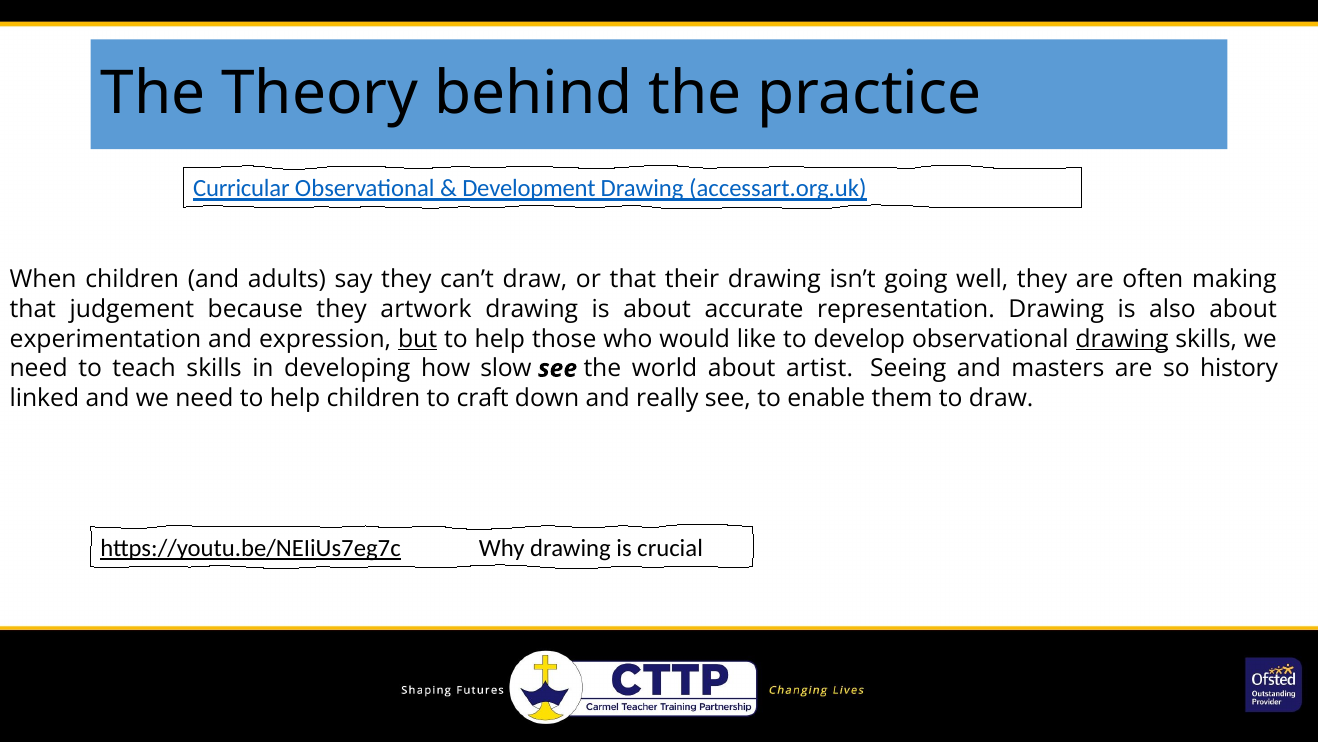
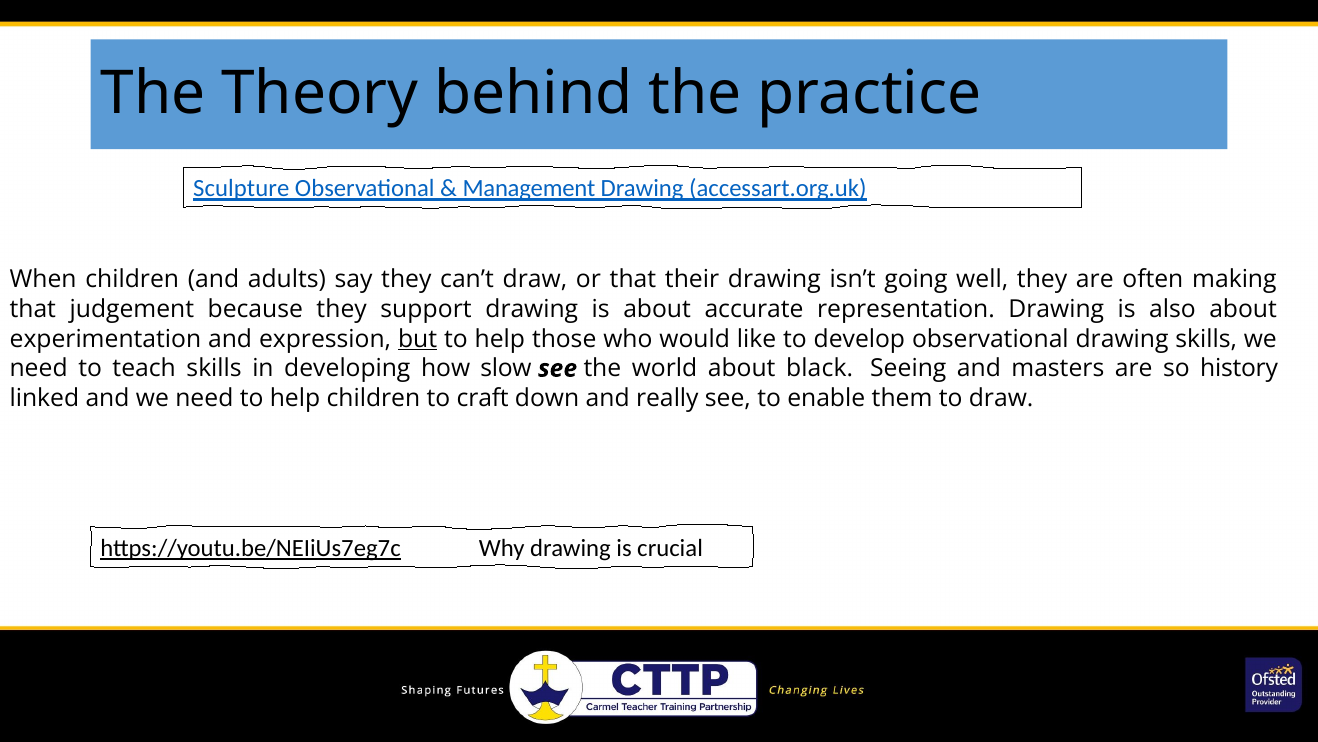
Curricular: Curricular -> Sculpture
Development: Development -> Management
artwork: artwork -> support
drawing at (1122, 339) underline: present -> none
artist: artist -> black
